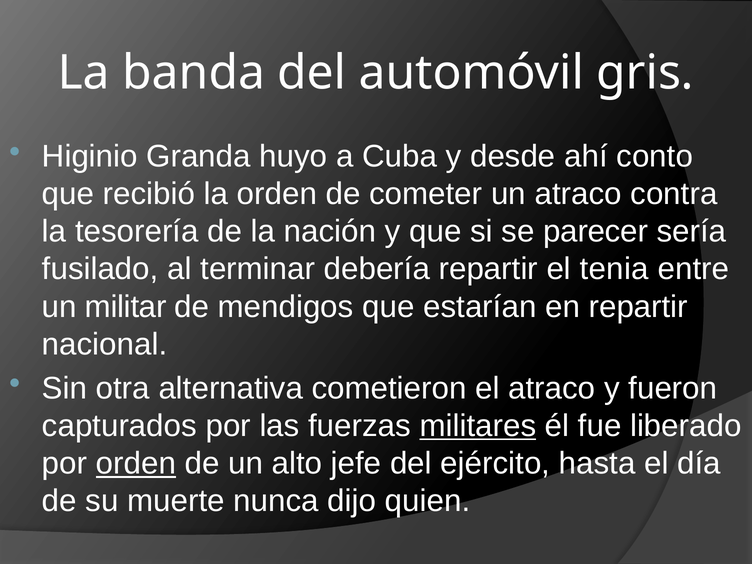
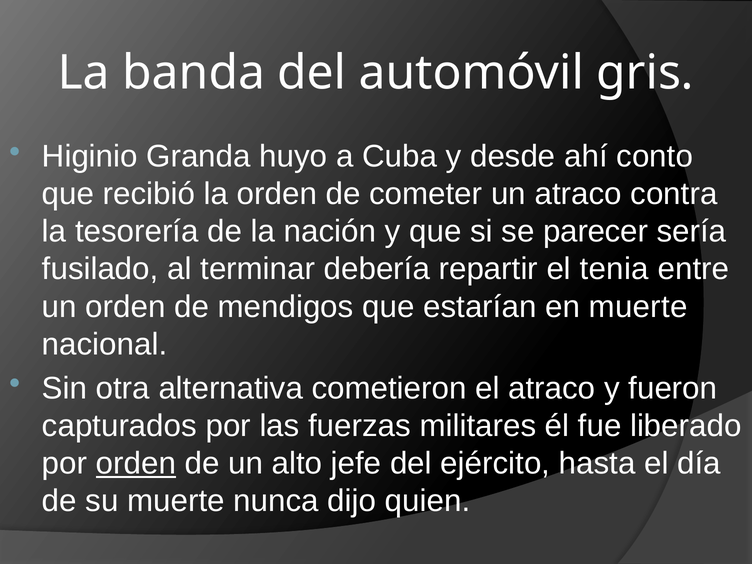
un militar: militar -> orden
en repartir: repartir -> muerte
militares underline: present -> none
